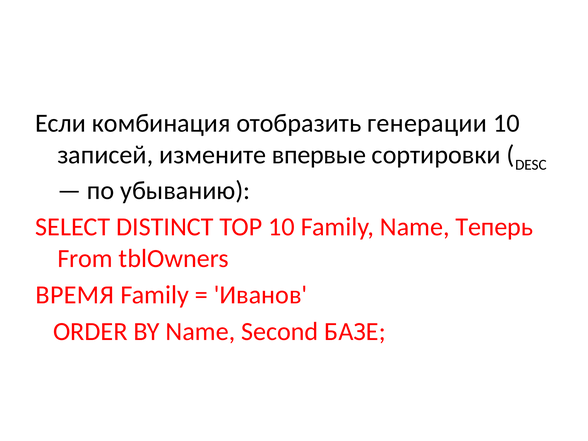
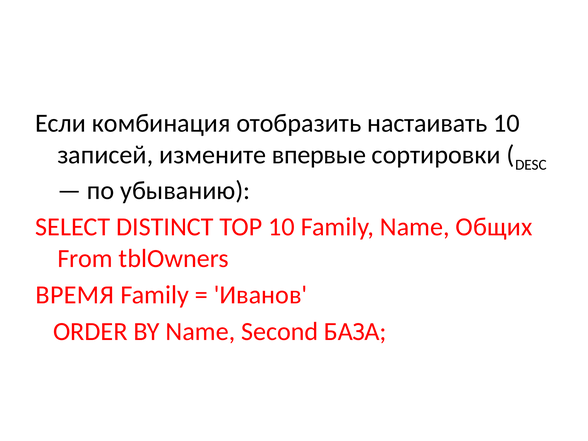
генерации: генерации -> настаивать
Теперь: Теперь -> Общих
БАЗЕ: БАЗЕ -> БАЗА
